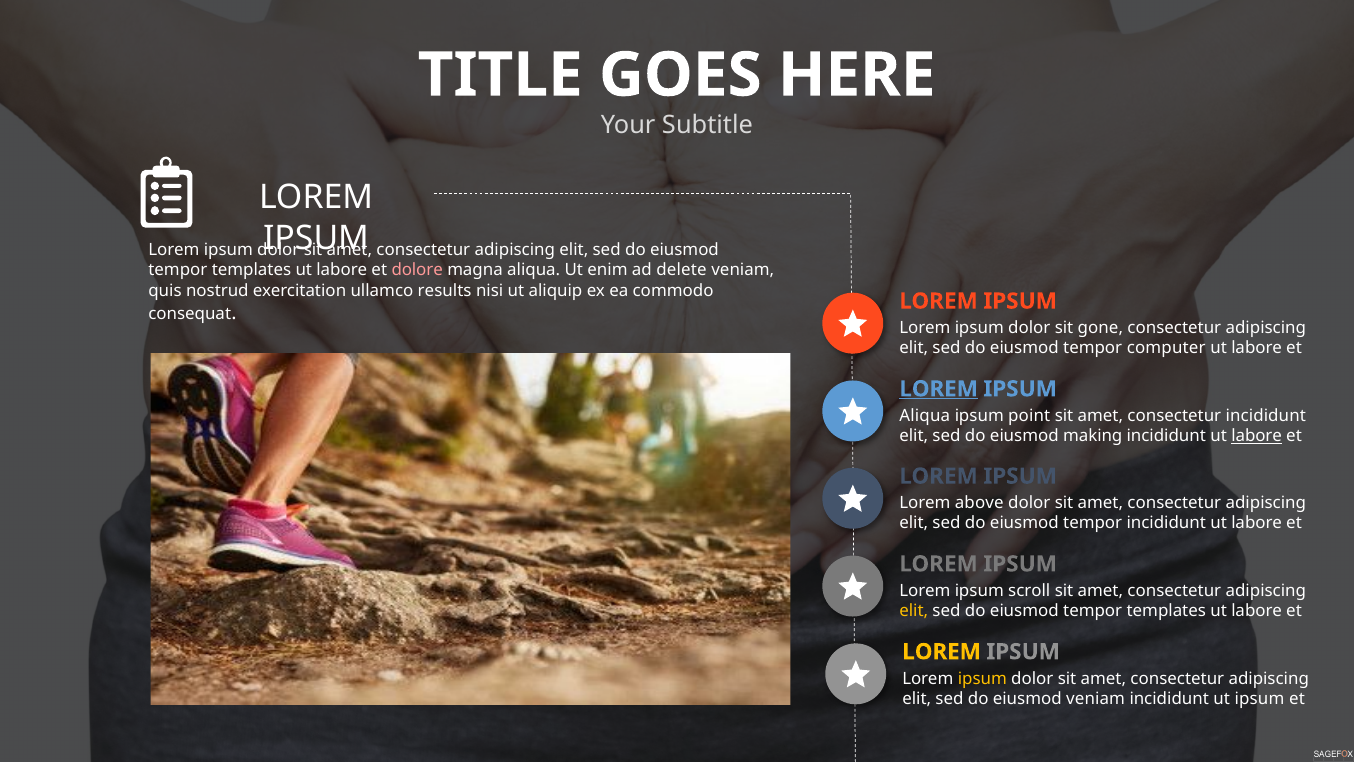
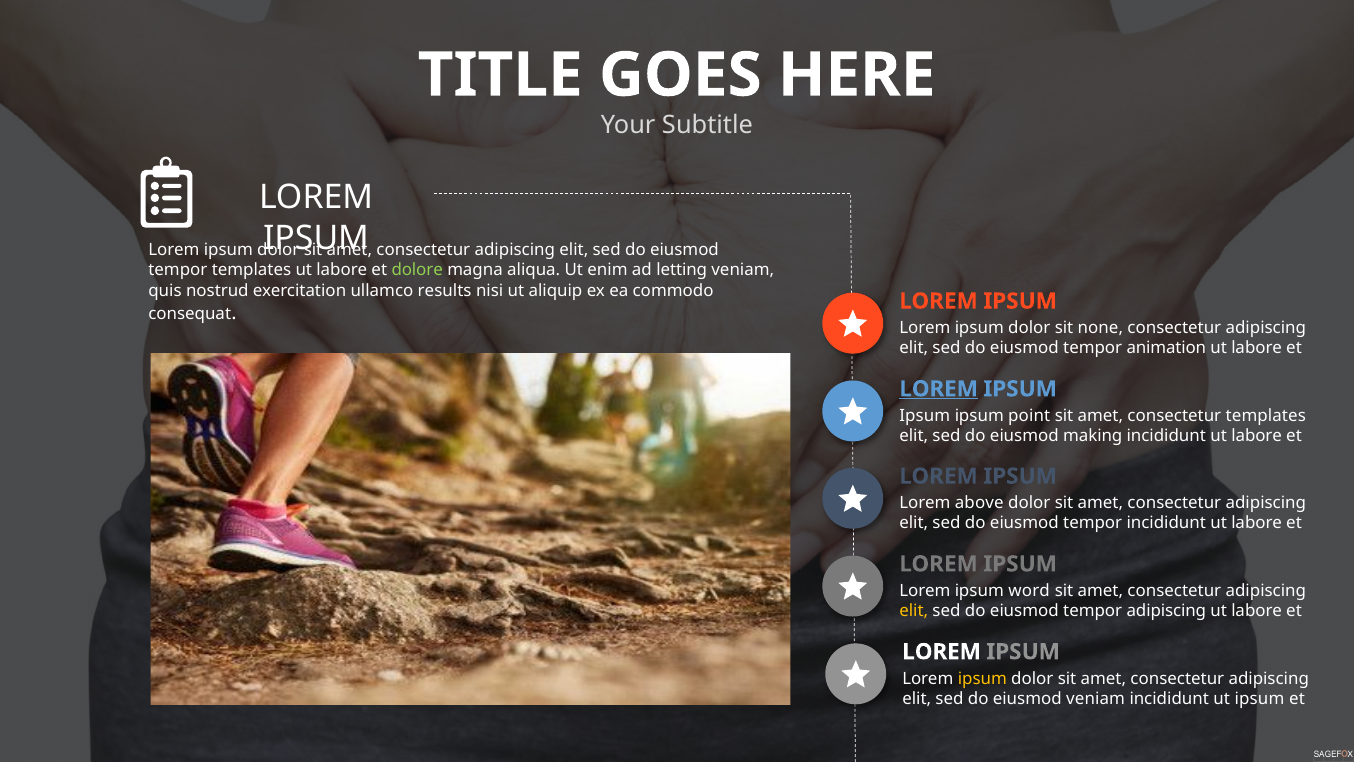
dolore colour: pink -> light green
delete: delete -> letting
gone: gone -> none
computer: computer -> animation
Aliqua at (925, 415): Aliqua -> Ipsum
consectetur incididunt: incididunt -> templates
labore at (1257, 436) underline: present -> none
scroll: scroll -> word
templates at (1166, 611): templates -> adipiscing
LOREM at (942, 652) colour: yellow -> white
